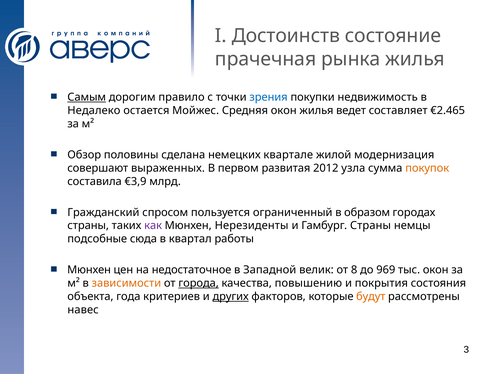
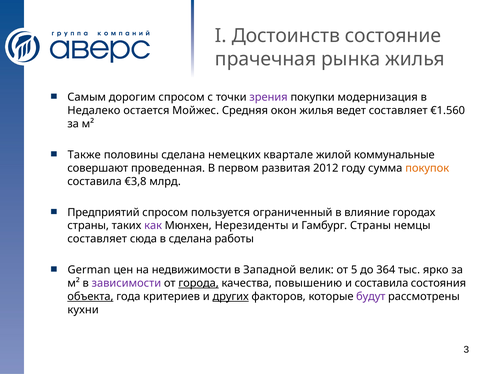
Самым underline: present -> none
дорогим правило: правило -> спросом
зрения colour: blue -> purple
недвижимость: недвижимость -> модернизация
€2.465: €2.465 -> €1.560
Обзор: Обзор -> Также
модернизация: модернизация -> коммунальные
выраженных: выраженных -> проведенная
узла: узла -> году
€3,9: €3,9 -> €3,8
Гражданский: Гражданский -> Предприятий
образом: образом -> влияние
подсобные at (97, 239): подсобные -> составляет
в квартал: квартал -> сделана
Мюнхен at (89, 270): Мюнхен -> German
недостаточное: недостаточное -> недвижимости
8: 8 -> 5
969: 969 -> 364
тыс окон: окон -> ярко
зависимости colour: orange -> purple
и покрытия: покрытия -> составила
объекта underline: none -> present
будут colour: orange -> purple
навес: навес -> кухни
